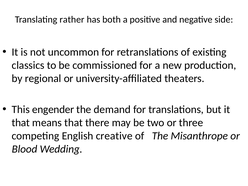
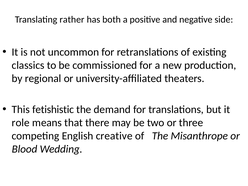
engender: engender -> fetishistic
that at (21, 123): that -> role
